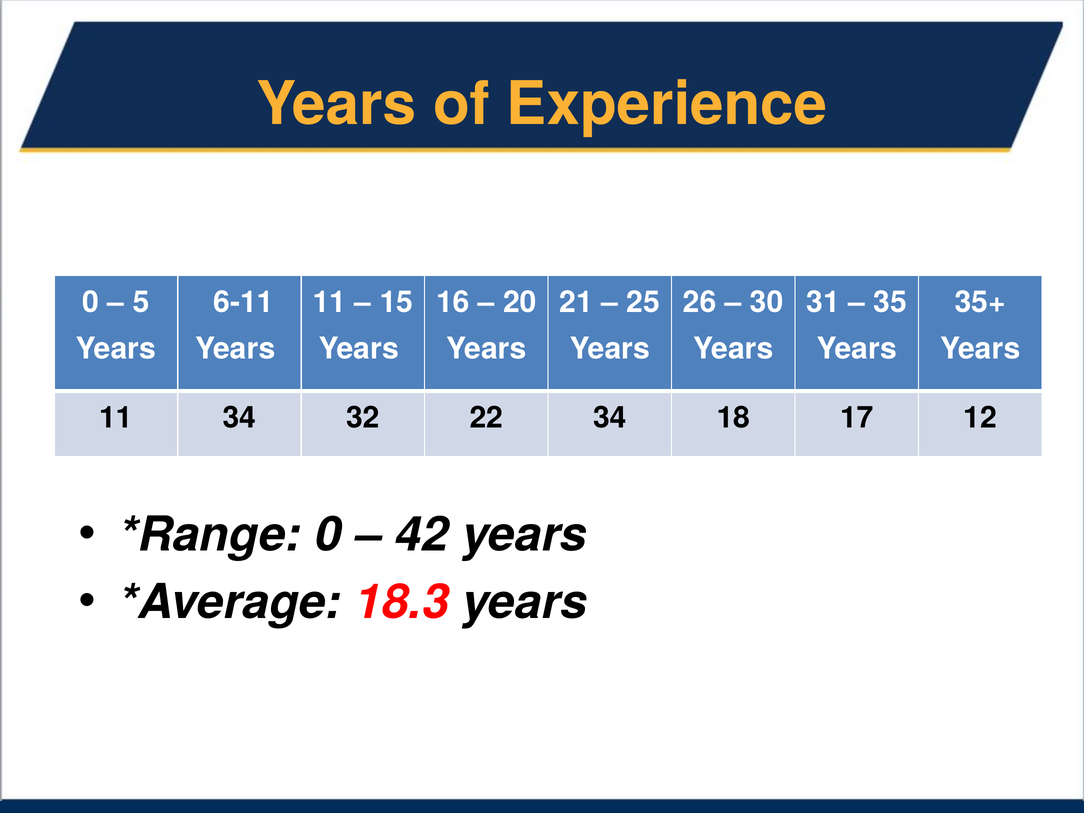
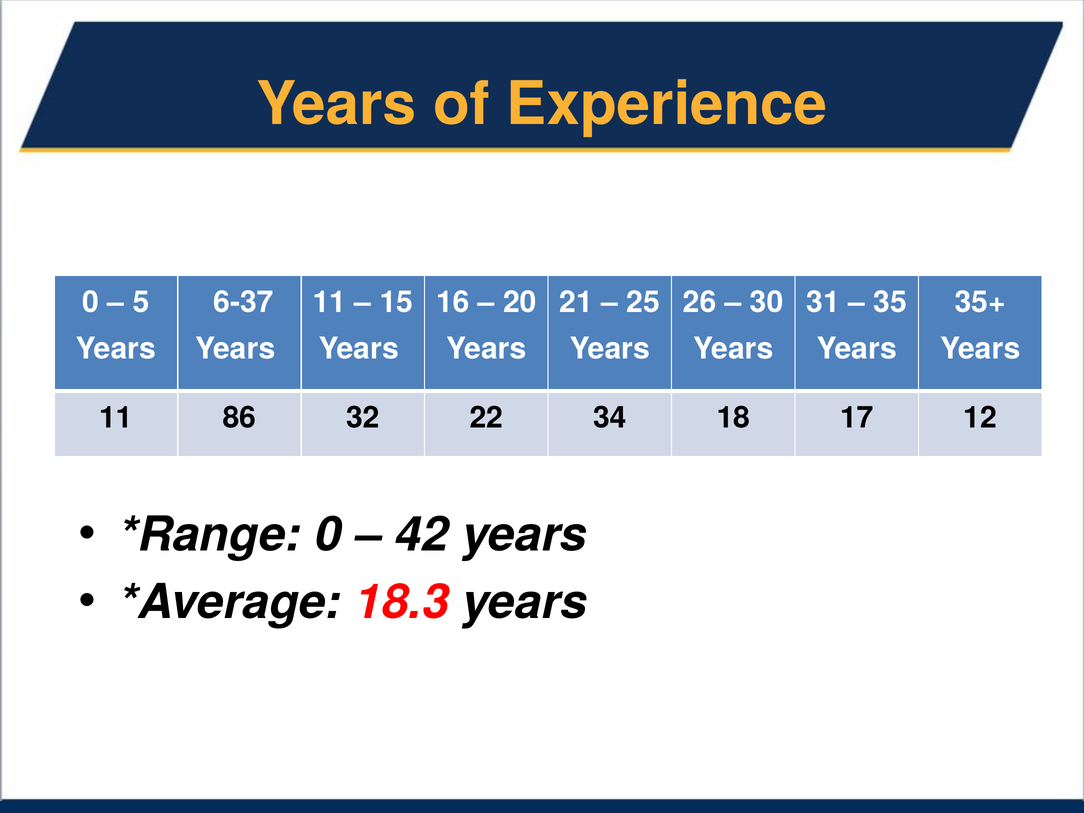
6-11: 6-11 -> 6-37
11 34: 34 -> 86
